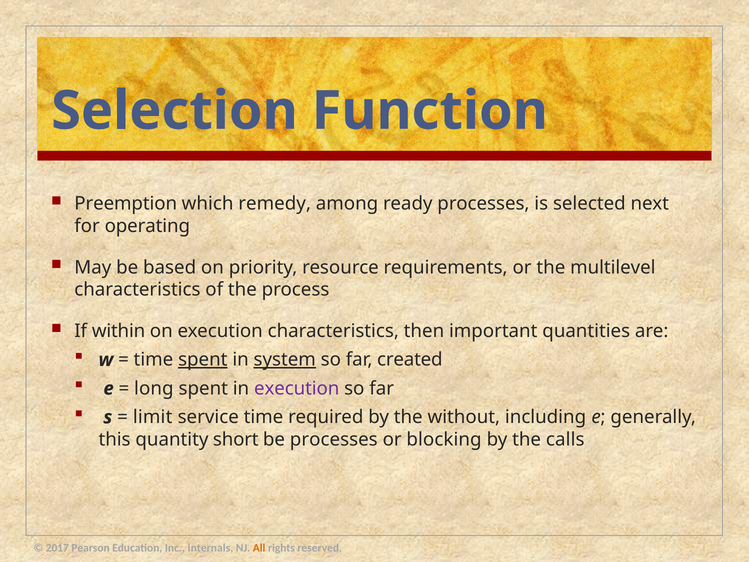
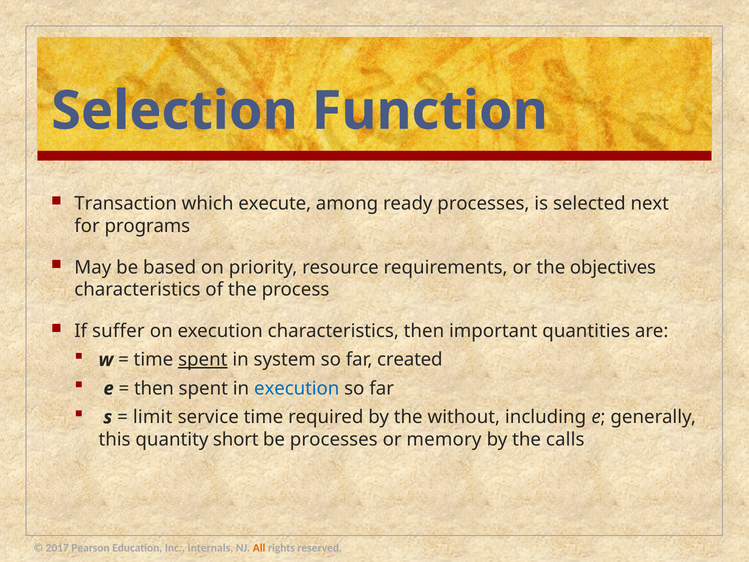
Preemption: Preemption -> Transaction
remedy: remedy -> execute
operating: operating -> programs
multilevel: multilevel -> objectives
within: within -> suffer
system underline: present -> none
long at (154, 388): long -> then
execution at (297, 388) colour: purple -> blue
blocking: blocking -> memory
